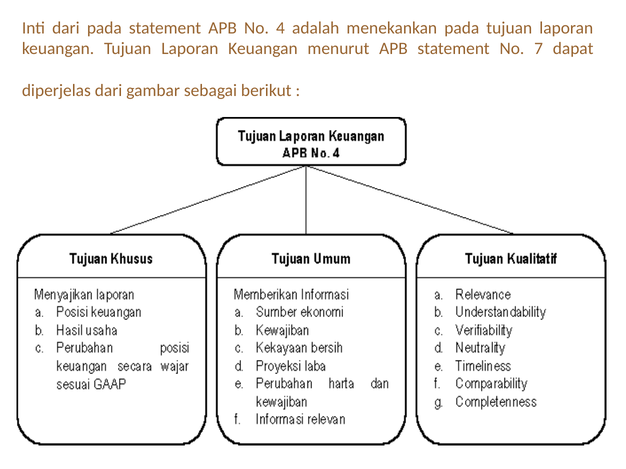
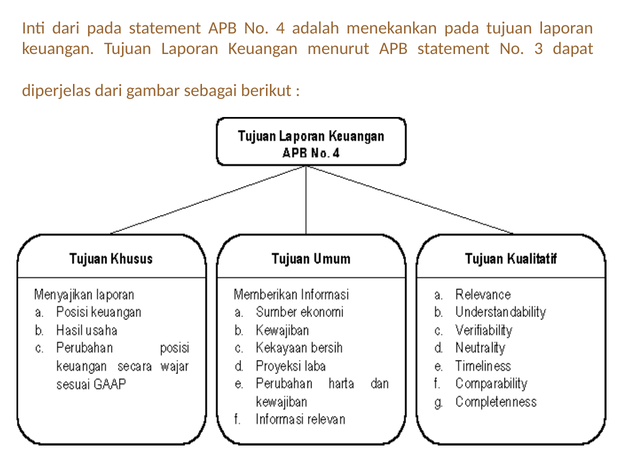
7: 7 -> 3
